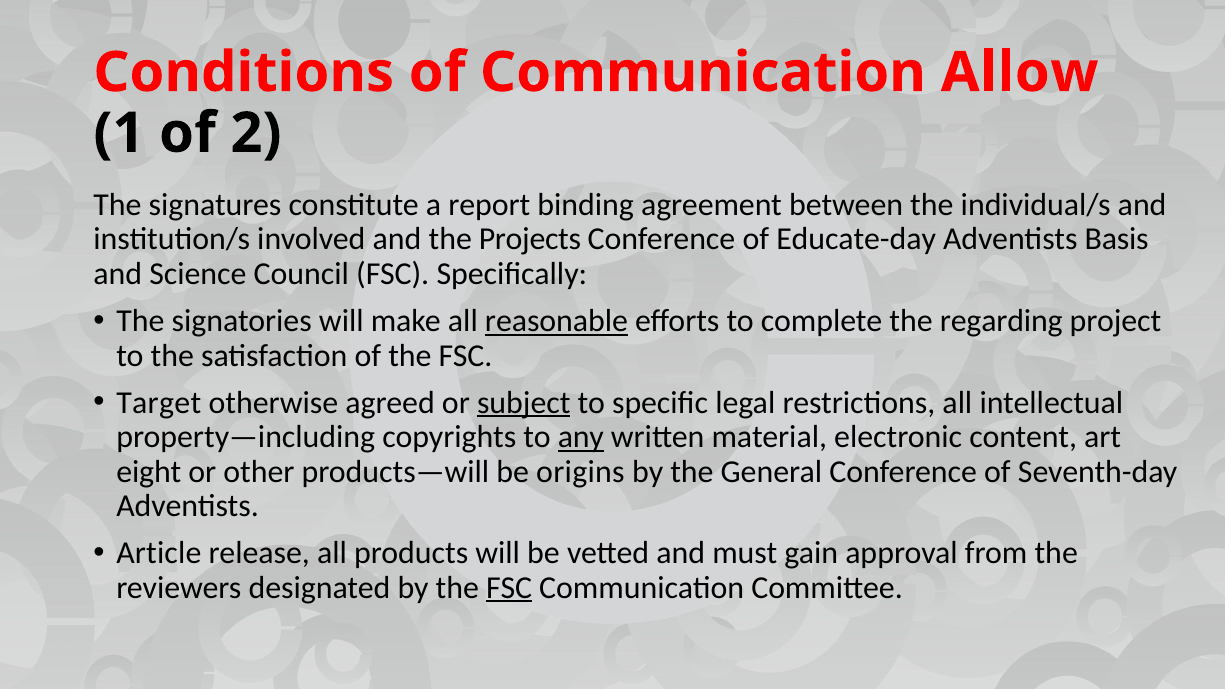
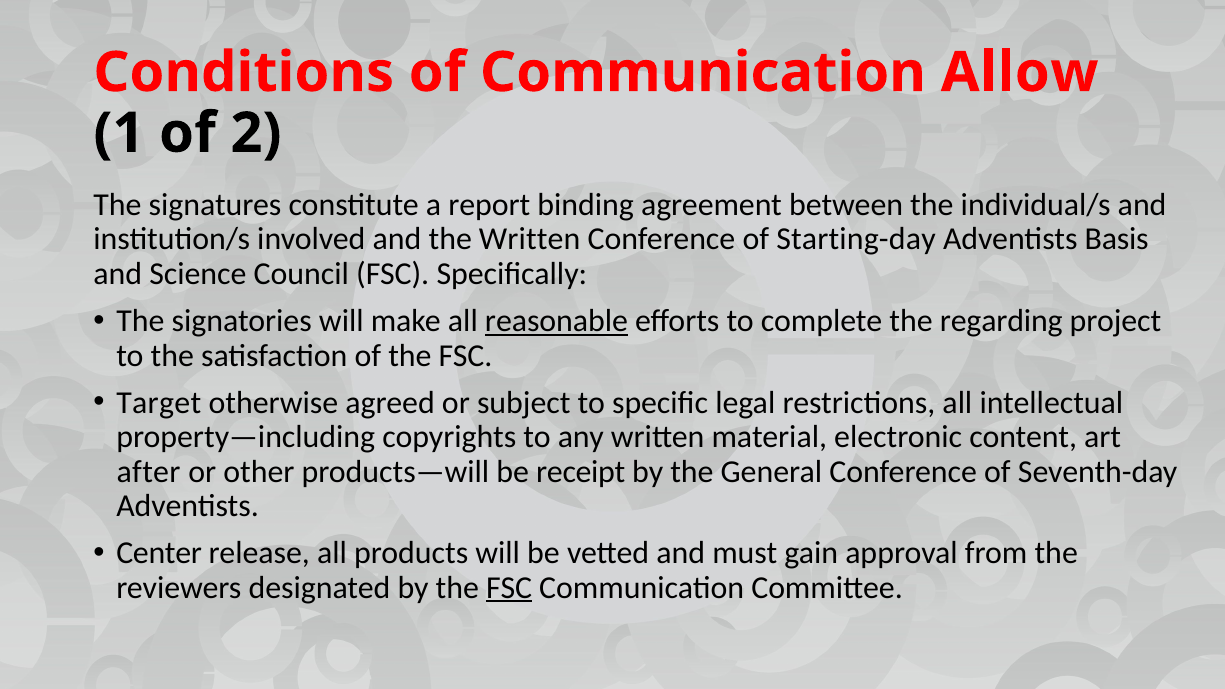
the Projects: Projects -> Written
Educate-day: Educate-day -> Starting-day
subject underline: present -> none
any underline: present -> none
eight: eight -> after
origins: origins -> receipt
Article: Article -> Center
